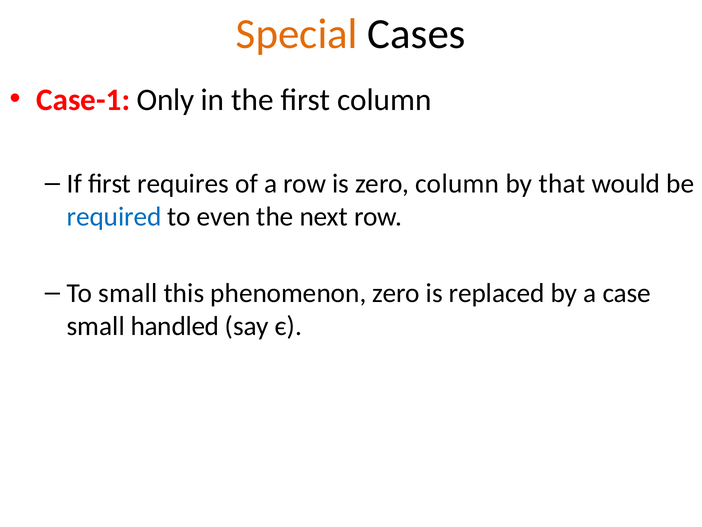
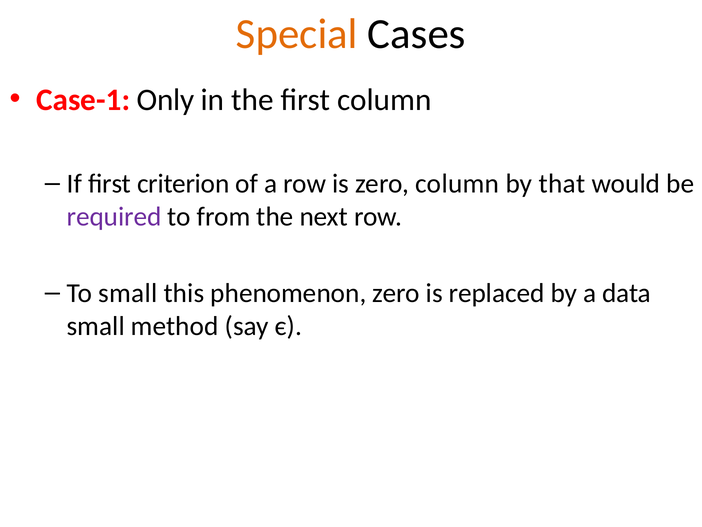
requires: requires -> criterion
required colour: blue -> purple
even: even -> from
case: case -> data
handled: handled -> method
